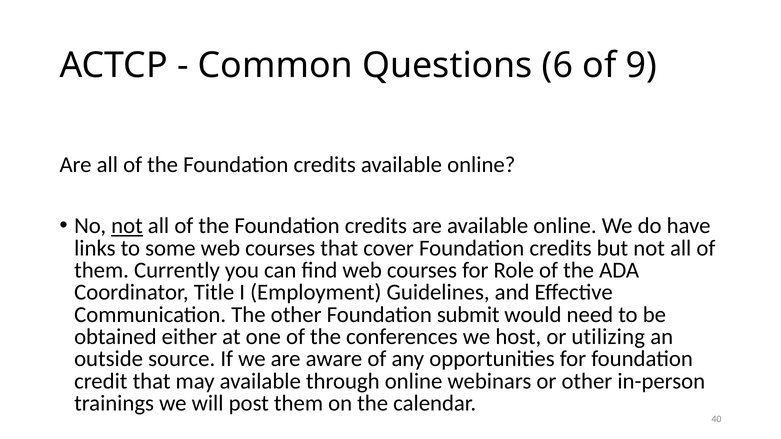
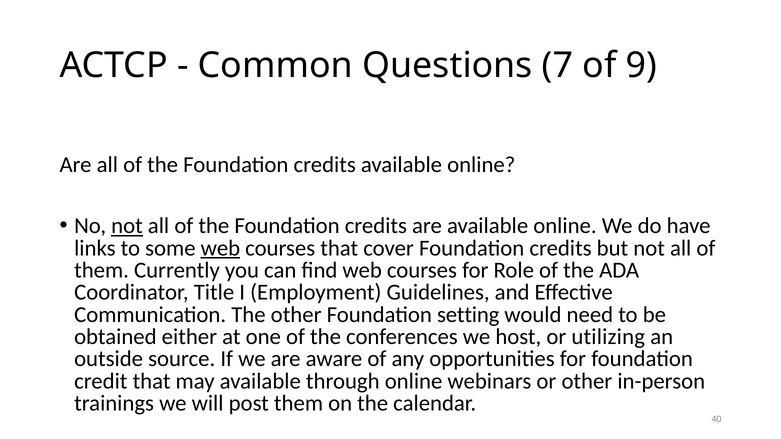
6: 6 -> 7
web at (220, 248) underline: none -> present
submit: submit -> setting
